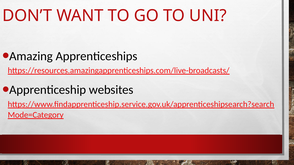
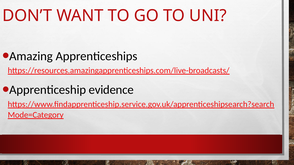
websites: websites -> evidence
